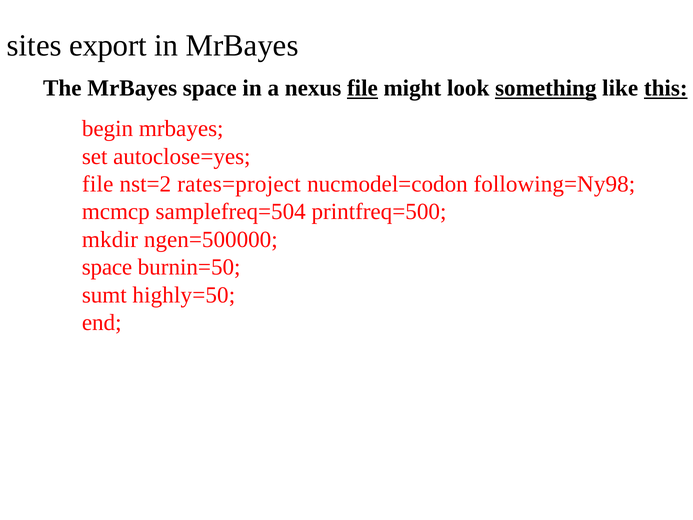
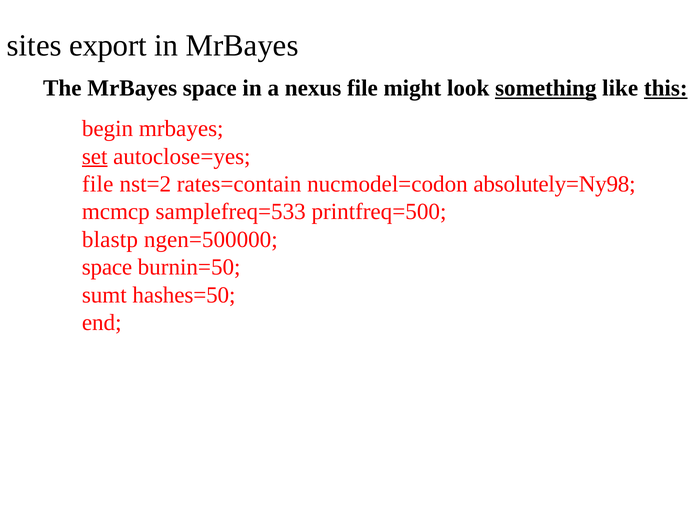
file at (362, 88) underline: present -> none
set underline: none -> present
rates=project: rates=project -> rates=contain
following=Ny98: following=Ny98 -> absolutely=Ny98
samplefreq=504: samplefreq=504 -> samplefreq=533
mkdir: mkdir -> blastp
highly=50: highly=50 -> hashes=50
